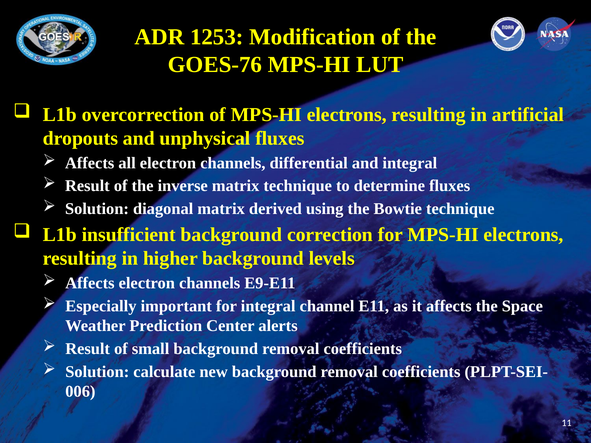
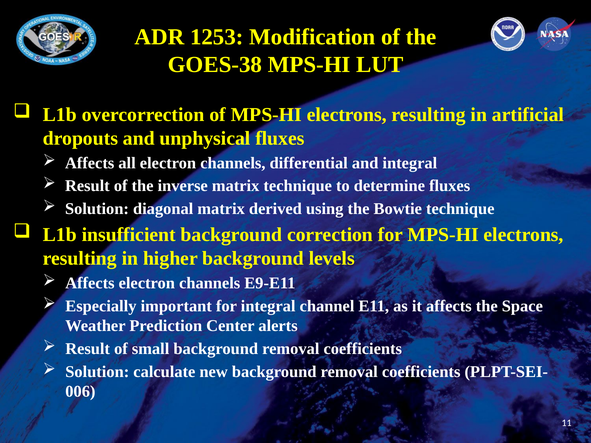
GOES-76: GOES-76 -> GOES-38
